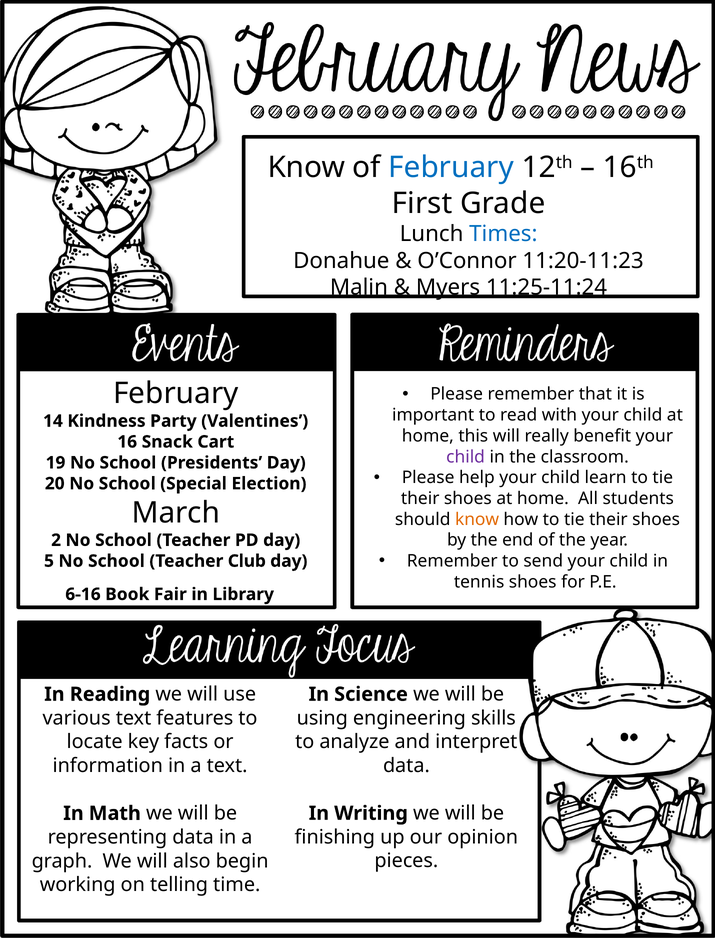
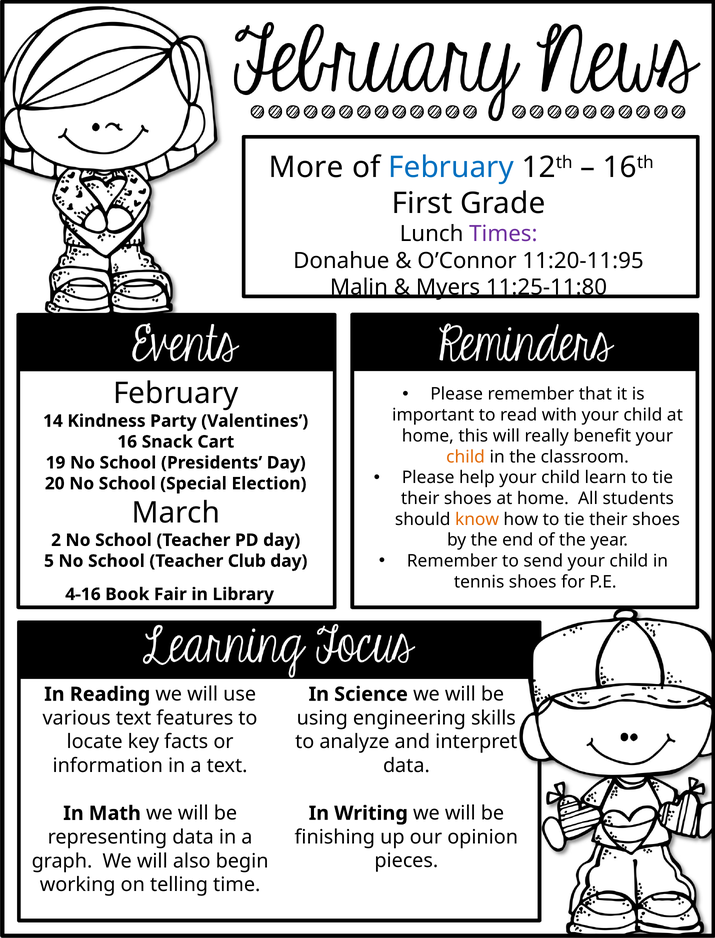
Know at (307, 168): Know -> More
Times colour: blue -> purple
11:20-11:23: 11:20-11:23 -> 11:20-11:95
11:25-11:24: 11:25-11:24 -> 11:25-11:80
child at (466, 457) colour: purple -> orange
6-16: 6-16 -> 4-16
